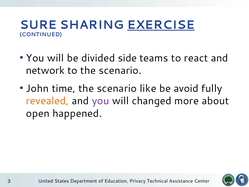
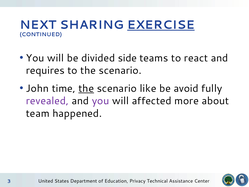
SURE: SURE -> NEXT
network: network -> requires
the at (86, 88) underline: none -> present
revealed colour: orange -> purple
changed: changed -> affected
open: open -> team
